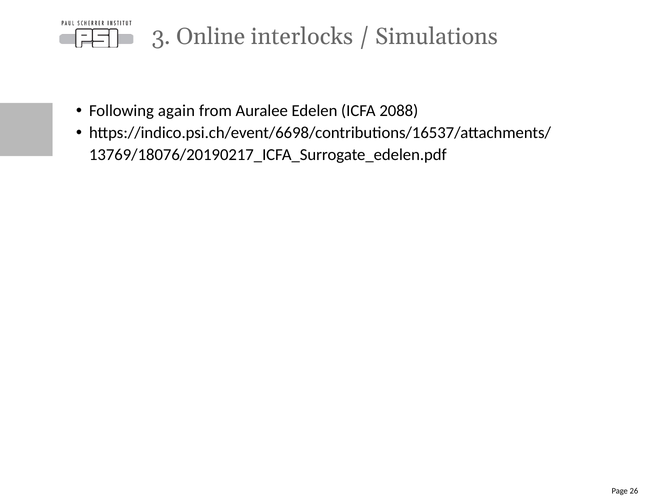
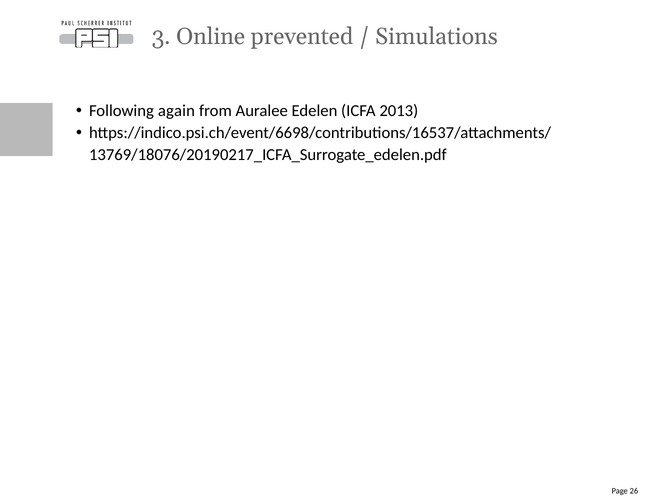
interlocks: interlocks -> prevented
2088: 2088 -> 2013
